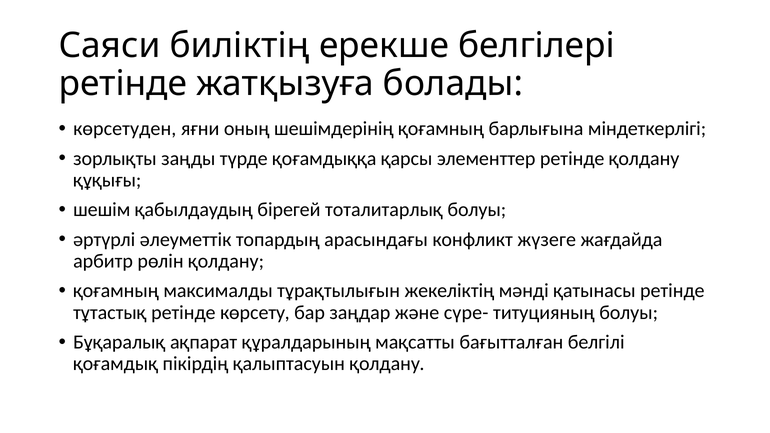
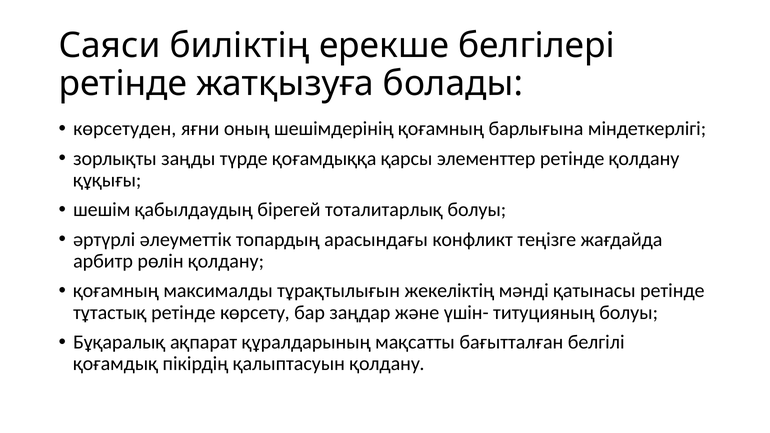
жүзеге: жүзеге -> теңізге
сүре-: сүре- -> үшін-
